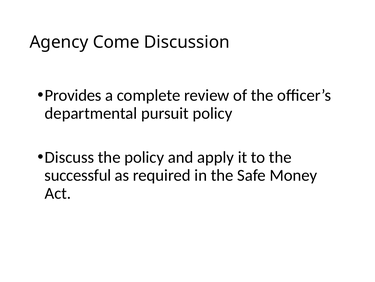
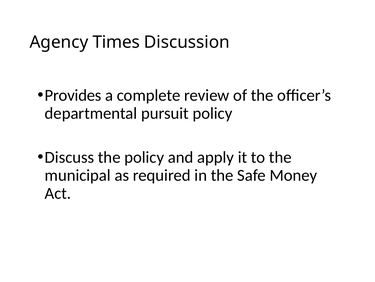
Come: Come -> Times
successful: successful -> municipal
